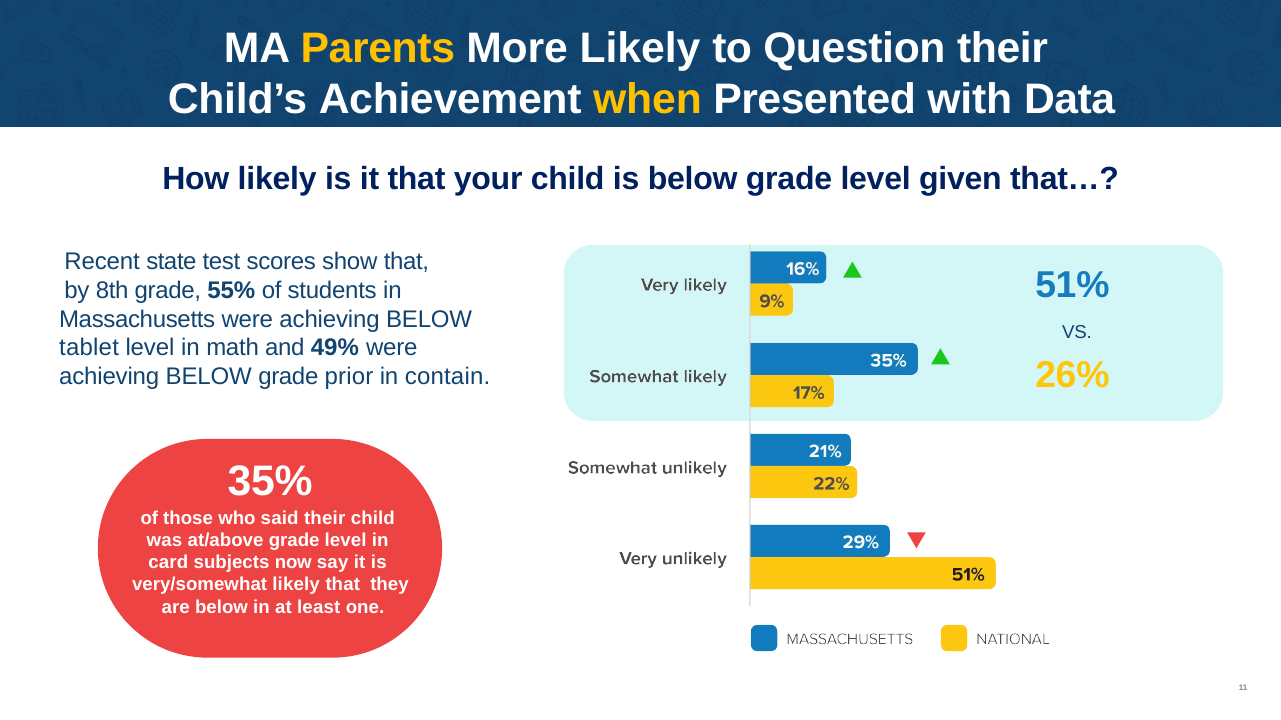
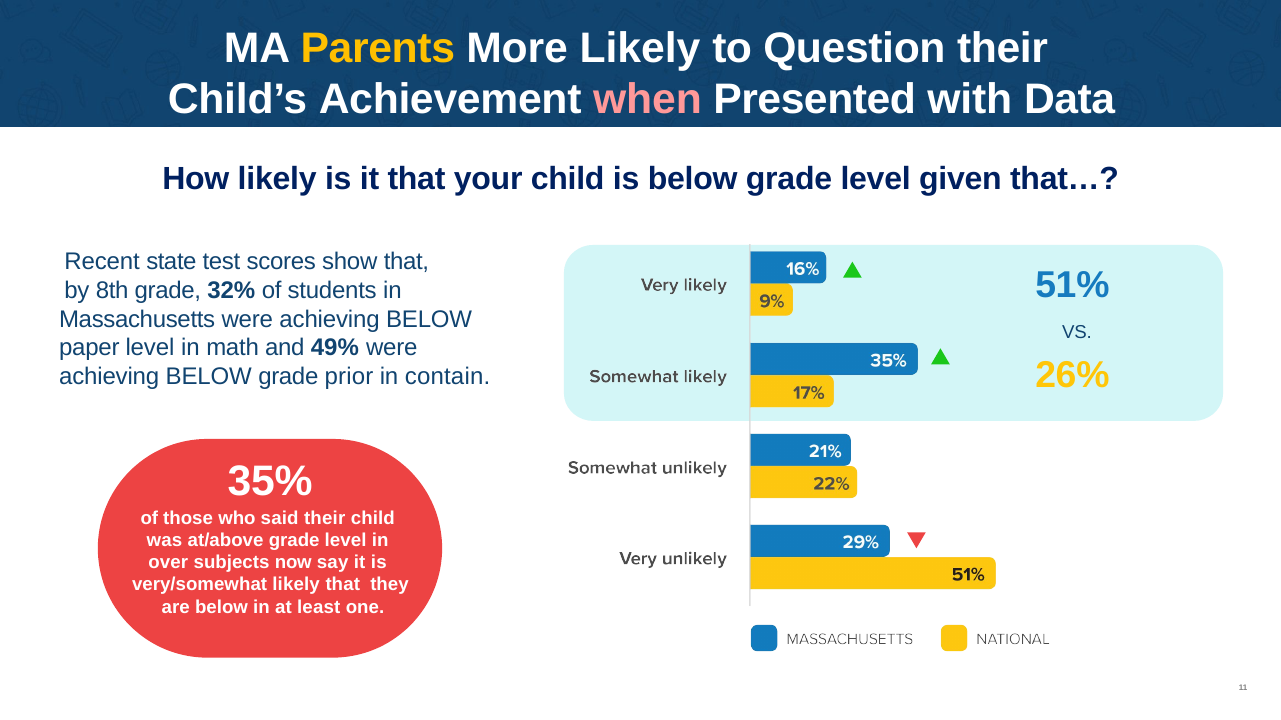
when colour: yellow -> pink
55%: 55% -> 32%
tablet: tablet -> paper
card: card -> over
